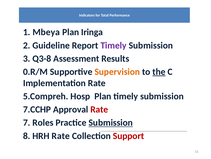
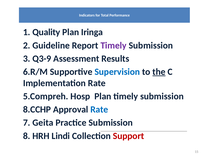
Mbeya: Mbeya -> Quality
Q3-8: Q3-8 -> Q3-9
0.R/M: 0.R/M -> 6.R/M
Supervision colour: orange -> blue
7.CCHP: 7.CCHP -> 8.CCHP
Rate at (99, 109) colour: red -> blue
Roles: Roles -> Geita
Submission at (111, 122) underline: present -> none
HRH Rate: Rate -> Lindi
